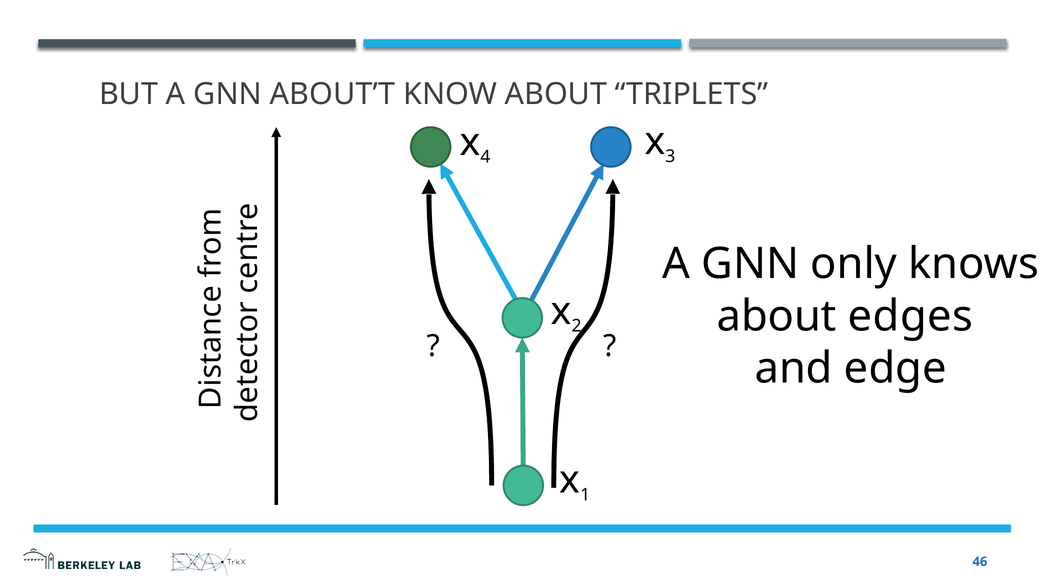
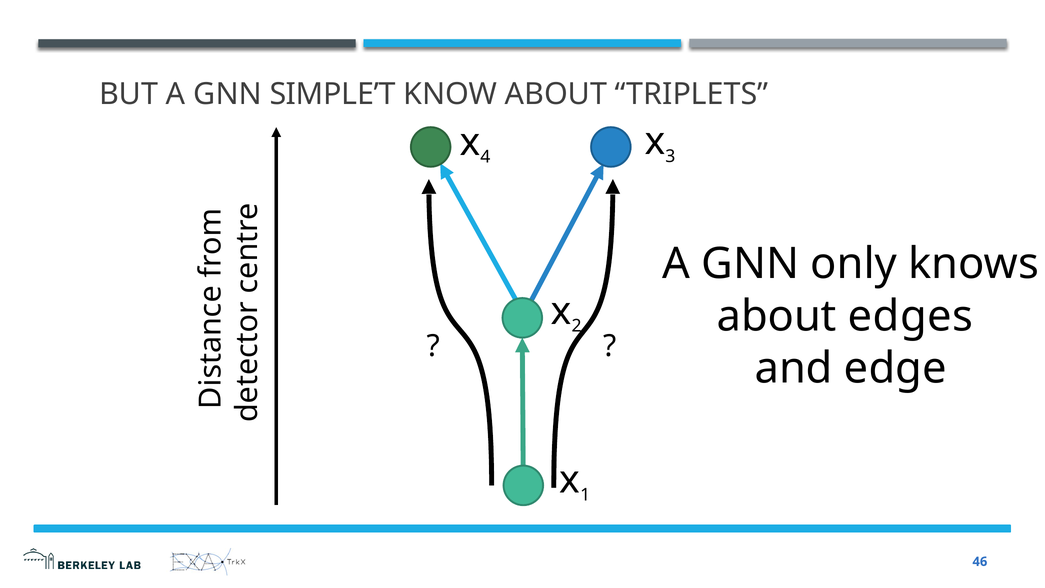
ABOUT’T: ABOUT’T -> SIMPLE’T
